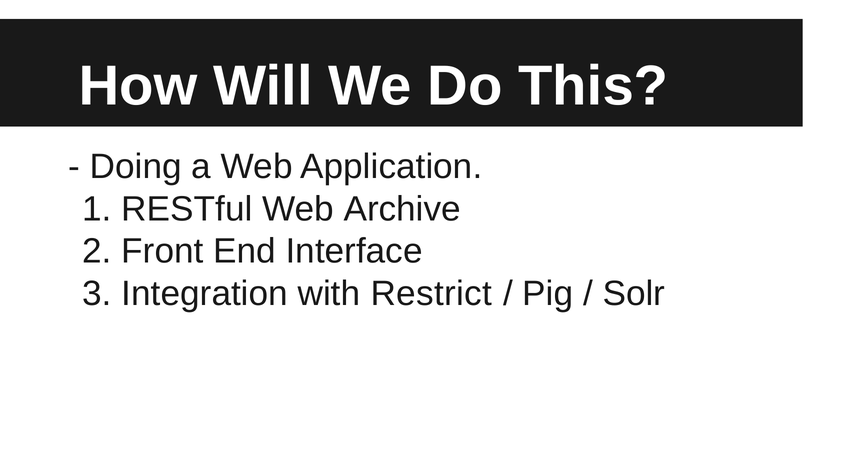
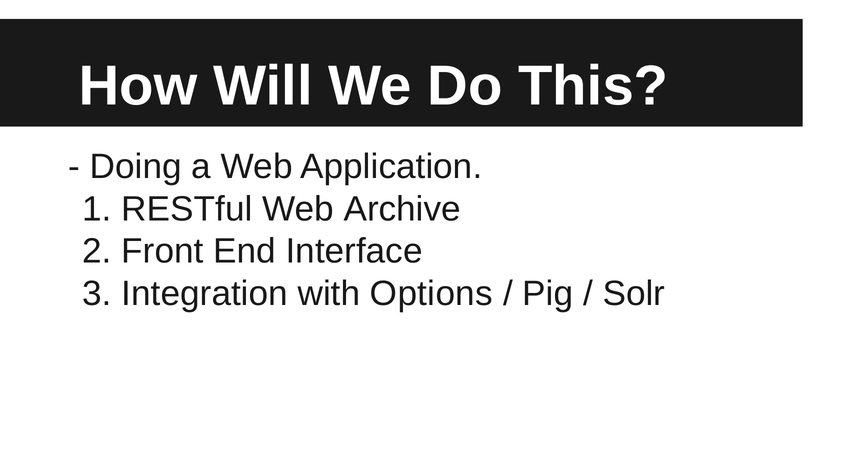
Restrict: Restrict -> Options
